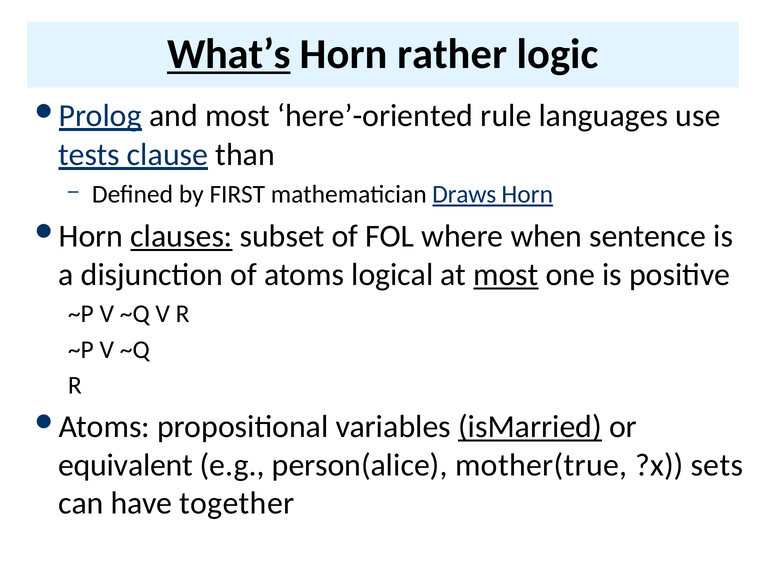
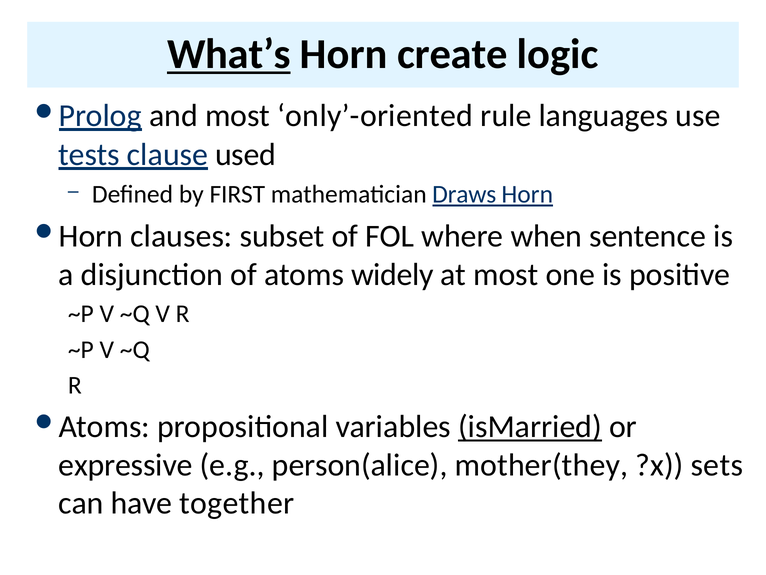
rather: rather -> create
here’-oriented: here’-oriented -> only’-oriented
than: than -> used
clauses underline: present -> none
logical: logical -> widely
most at (506, 274) underline: present -> none
equivalent: equivalent -> expressive
mother(true: mother(true -> mother(they
